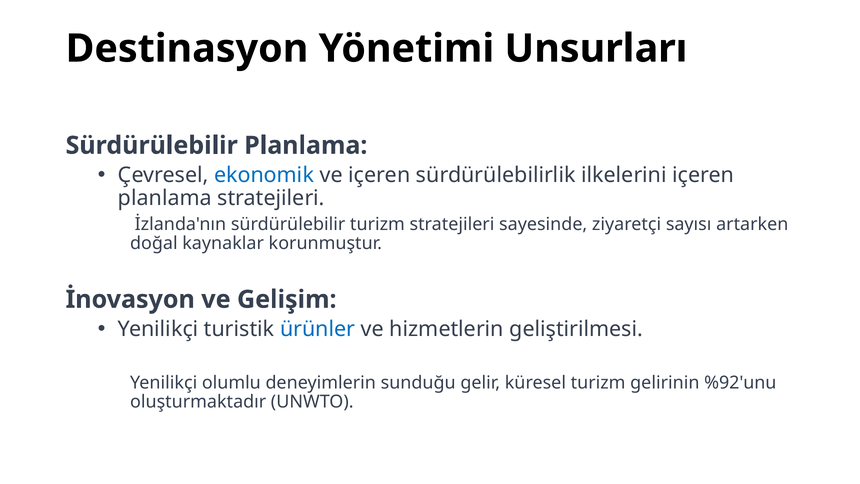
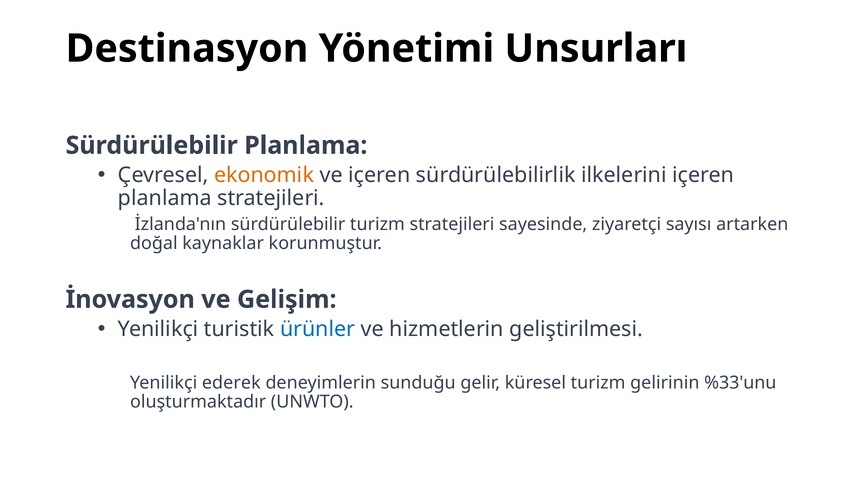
ekonomik colour: blue -> orange
olumlu: olumlu -> ederek
%92'unu: %92'unu -> %33'unu
